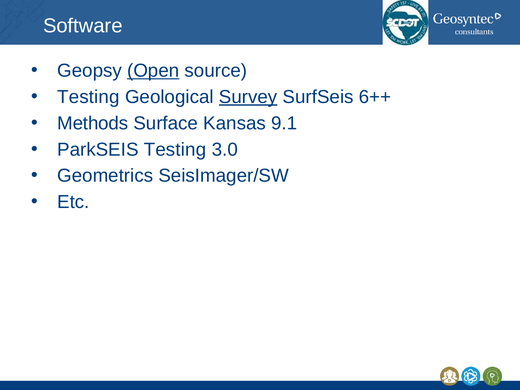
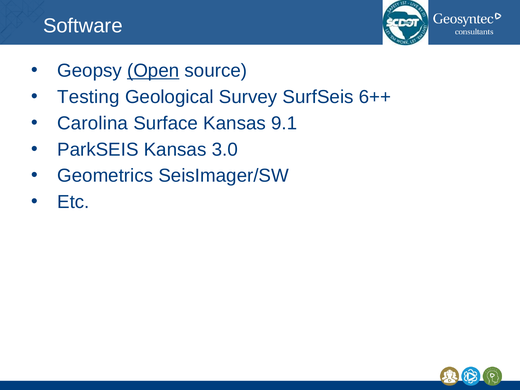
Survey underline: present -> none
Methods: Methods -> Carolina
ParkSEIS Testing: Testing -> Kansas
